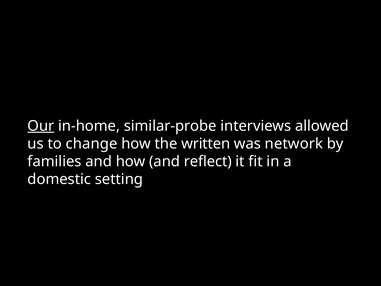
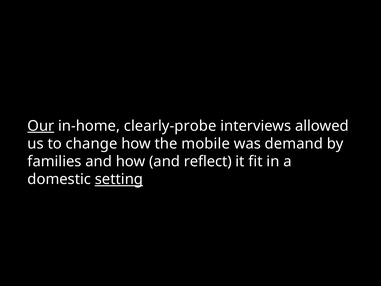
similar-probe: similar-probe -> clearly-probe
written: written -> mobile
network: network -> demand
setting underline: none -> present
